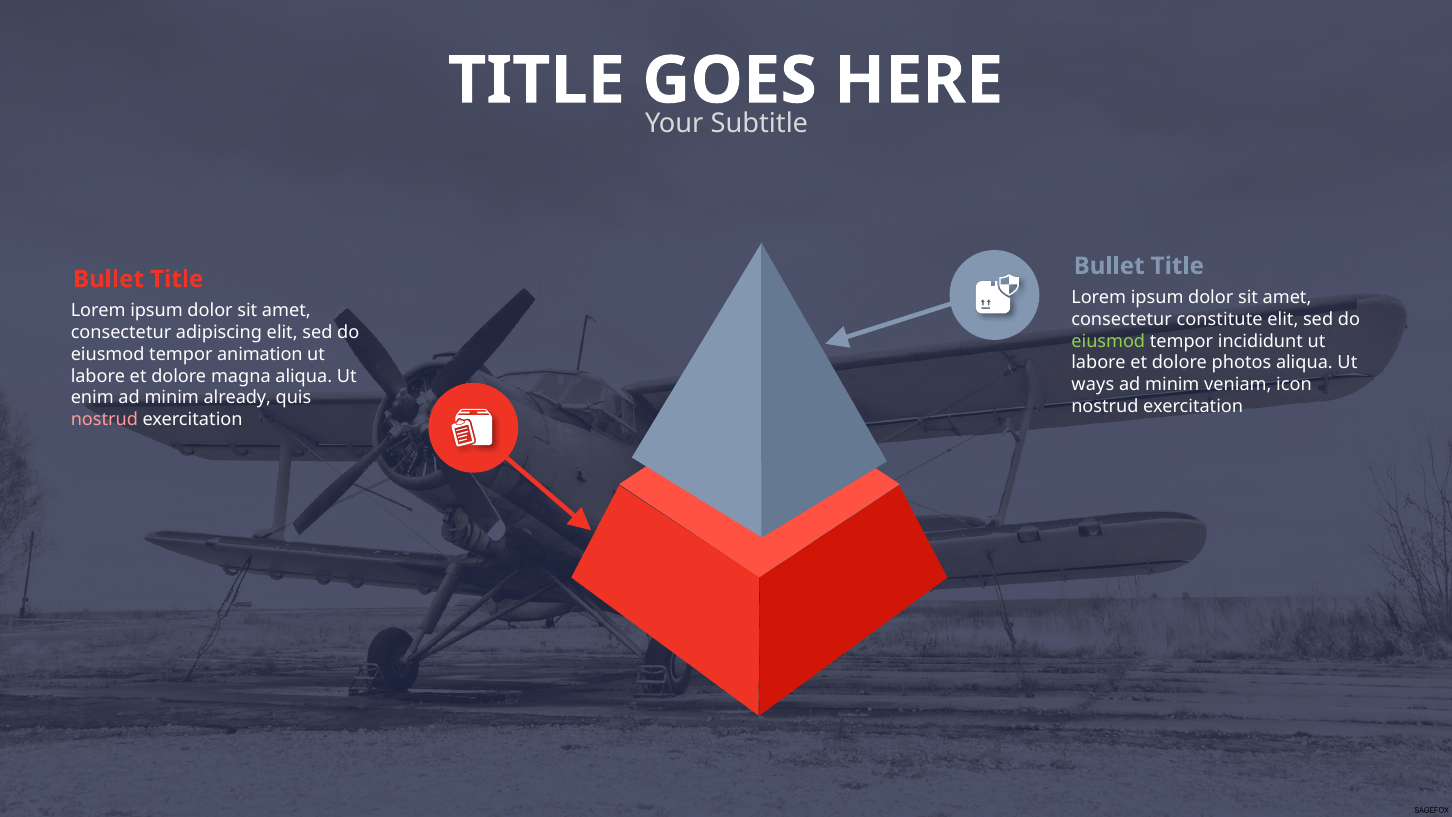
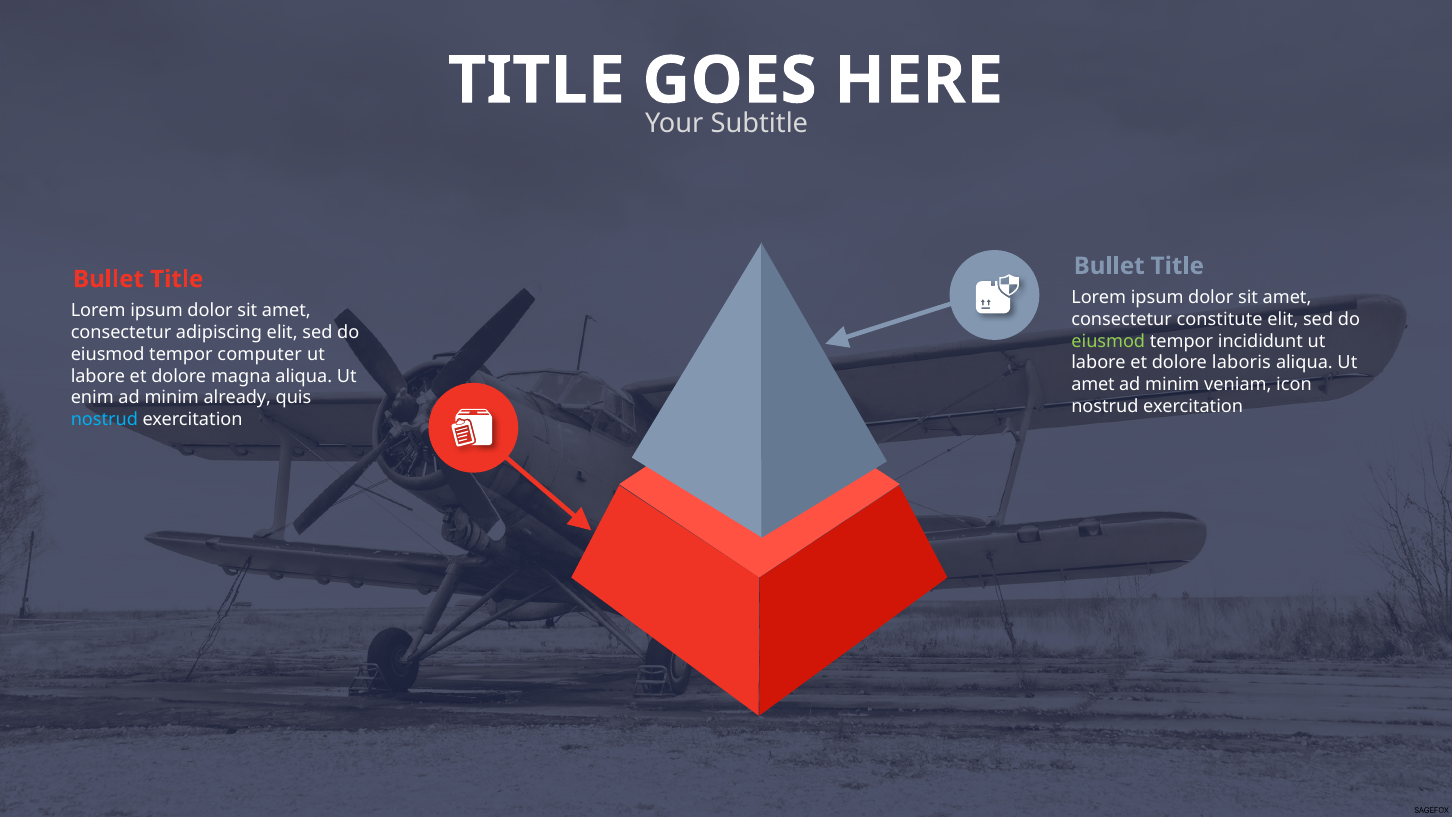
animation: animation -> computer
photos: photos -> laboris
ways at (1093, 385): ways -> amet
nostrud at (104, 420) colour: pink -> light blue
